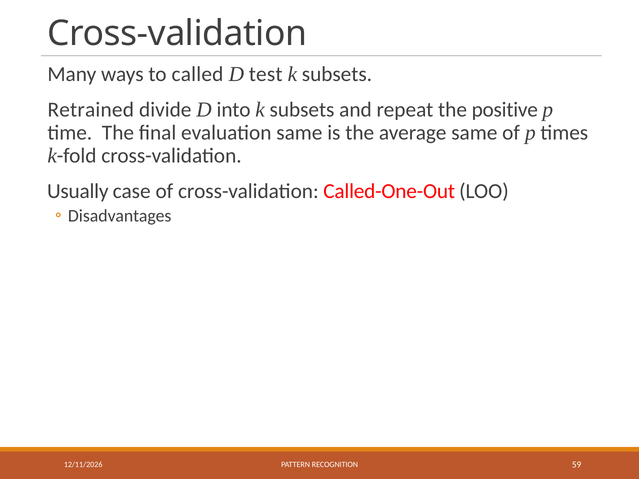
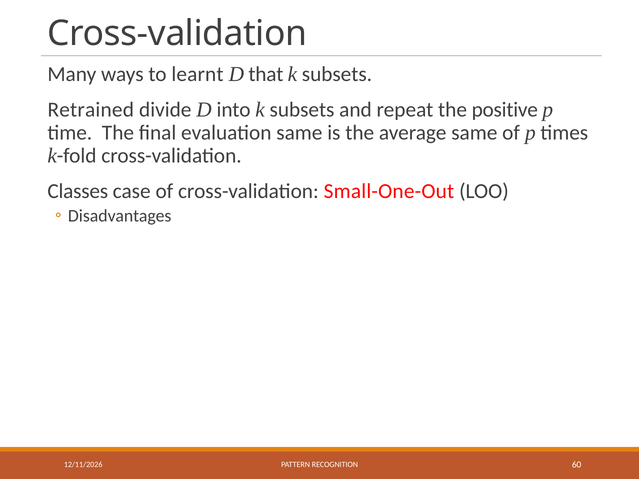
called: called -> learnt
test: test -> that
Usually: Usually -> Classes
Called-One-Out: Called-One-Out -> Small-One-Out
59: 59 -> 60
